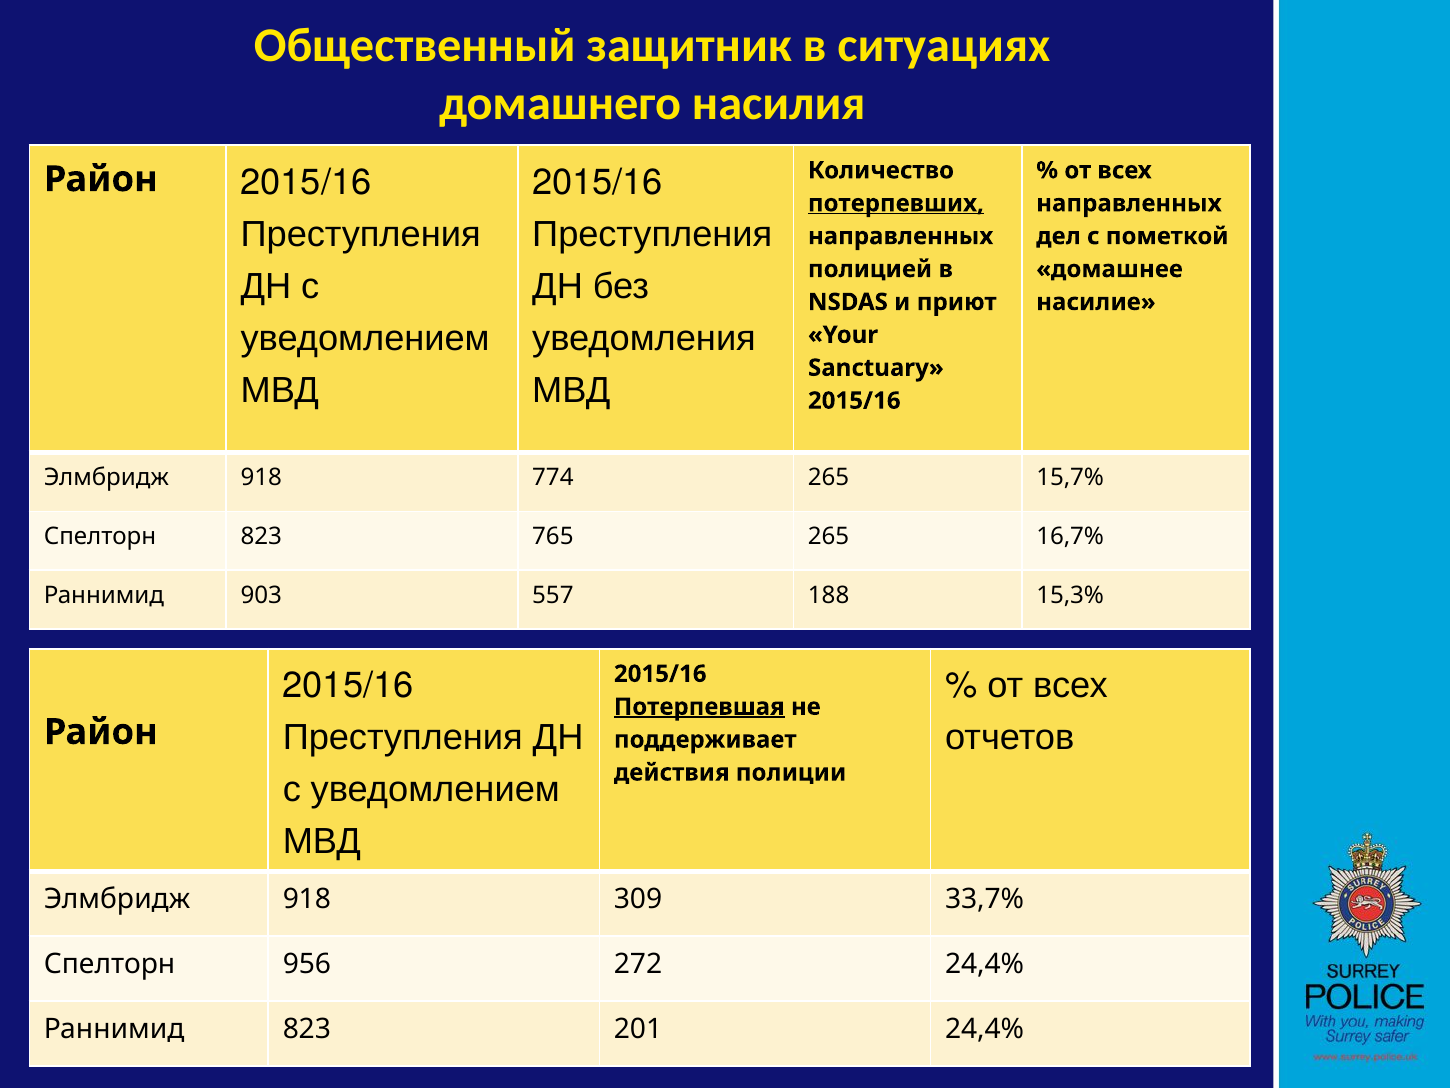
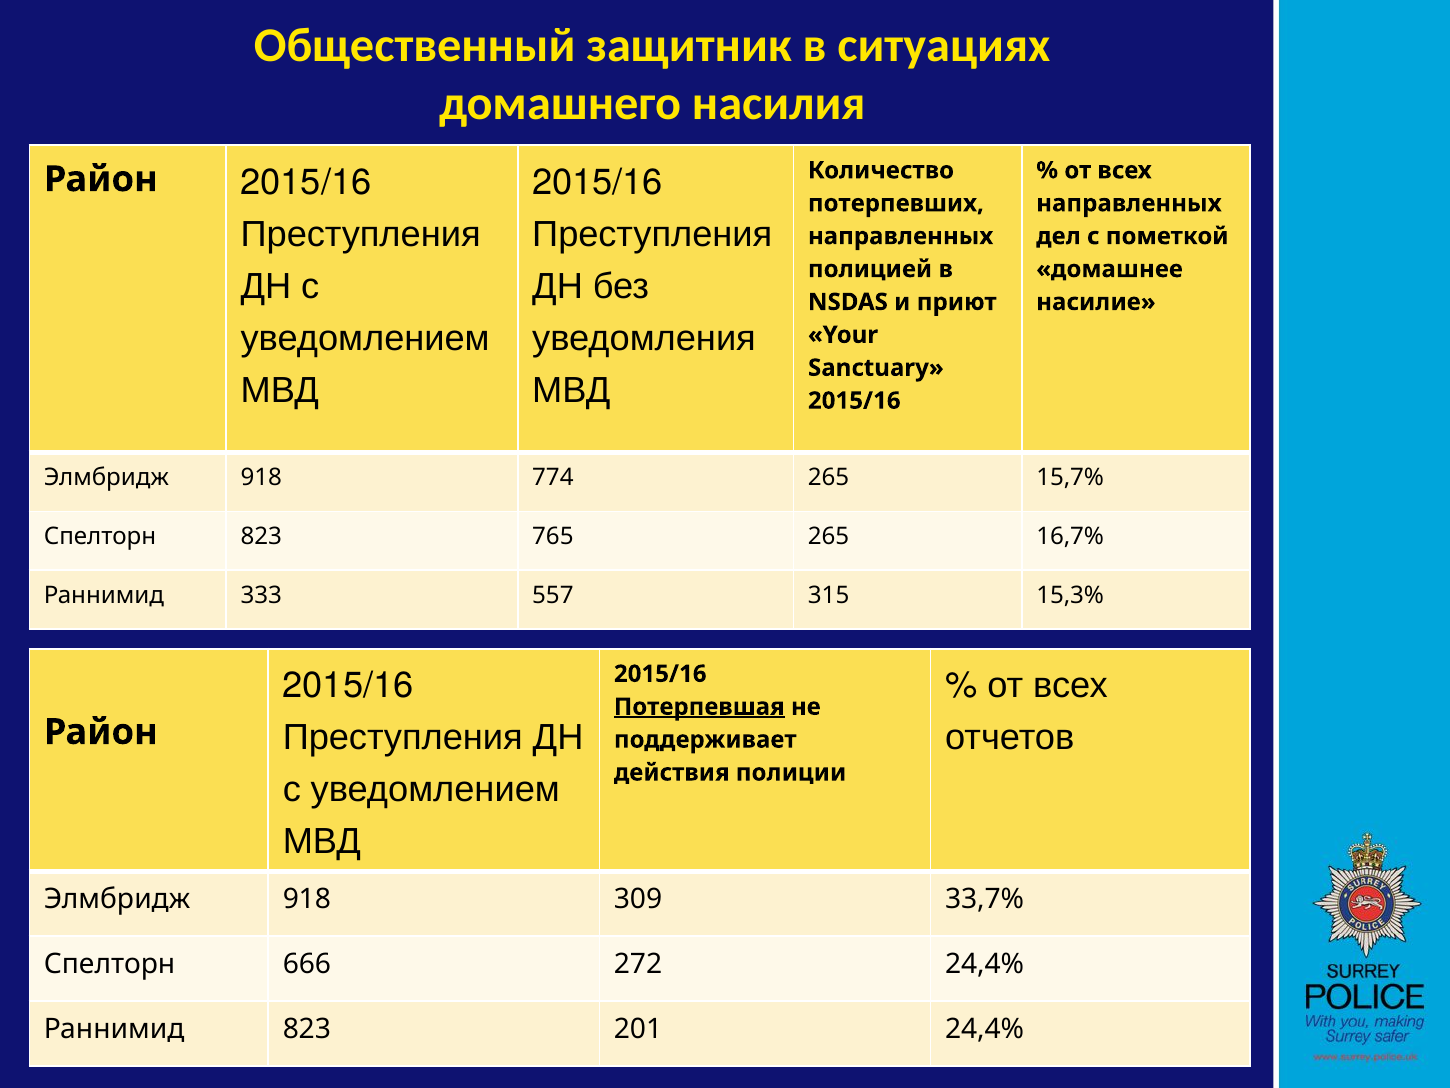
потерпевших underline: present -> none
903: 903 -> 333
188: 188 -> 315
956: 956 -> 666
